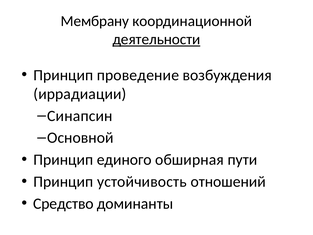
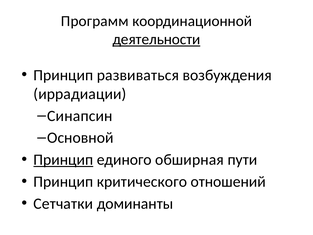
Мембрану: Мембрану -> Программ
проведение: проведение -> развиваться
Принцип at (63, 160) underline: none -> present
устойчивость: устойчивость -> критического
Средство: Средство -> Сетчатки
